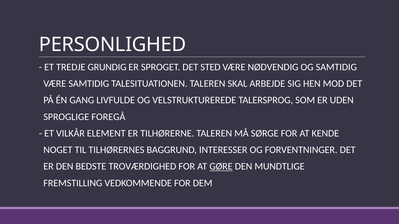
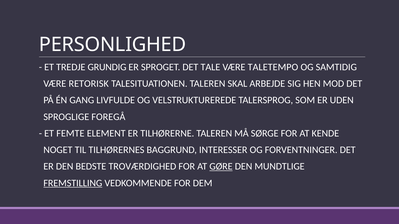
STED: STED -> TALE
NØDVENDIG: NØDVENDIG -> TALETEMPO
VÆRE SAMTIDIG: SAMTIDIG -> RETORISK
VILKÅR: VILKÅR -> FEMTE
FREMSTILLING underline: none -> present
